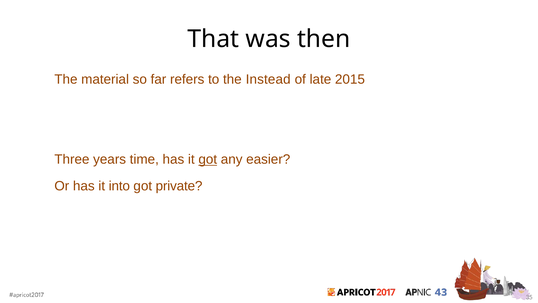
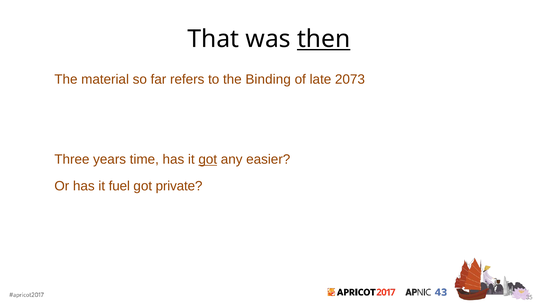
then underline: none -> present
Instead: Instead -> Binding
2015: 2015 -> 2073
into: into -> fuel
